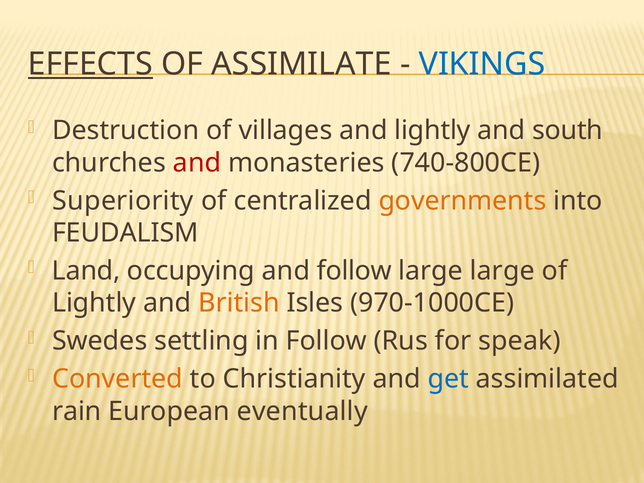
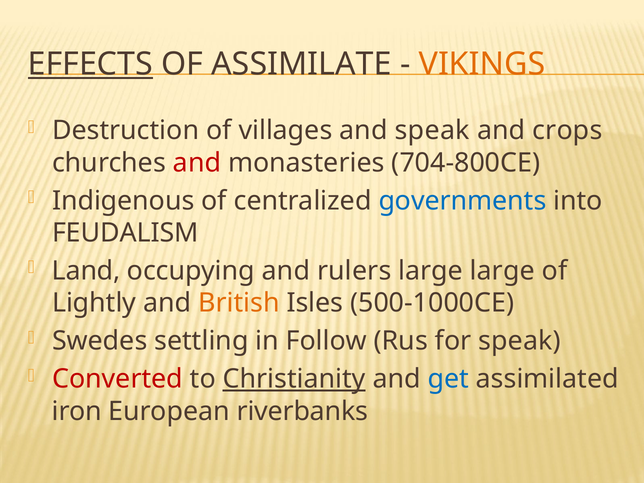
VIKINGS colour: blue -> orange
and lightly: lightly -> speak
south: south -> crops
740-800CE: 740-800CE -> 704-800CE
Superiority: Superiority -> Indigenous
governments colour: orange -> blue
and follow: follow -> rulers
970-1000CE: 970-1000CE -> 500-1000CE
Converted colour: orange -> red
Christianity underline: none -> present
rain: rain -> iron
eventually: eventually -> riverbanks
